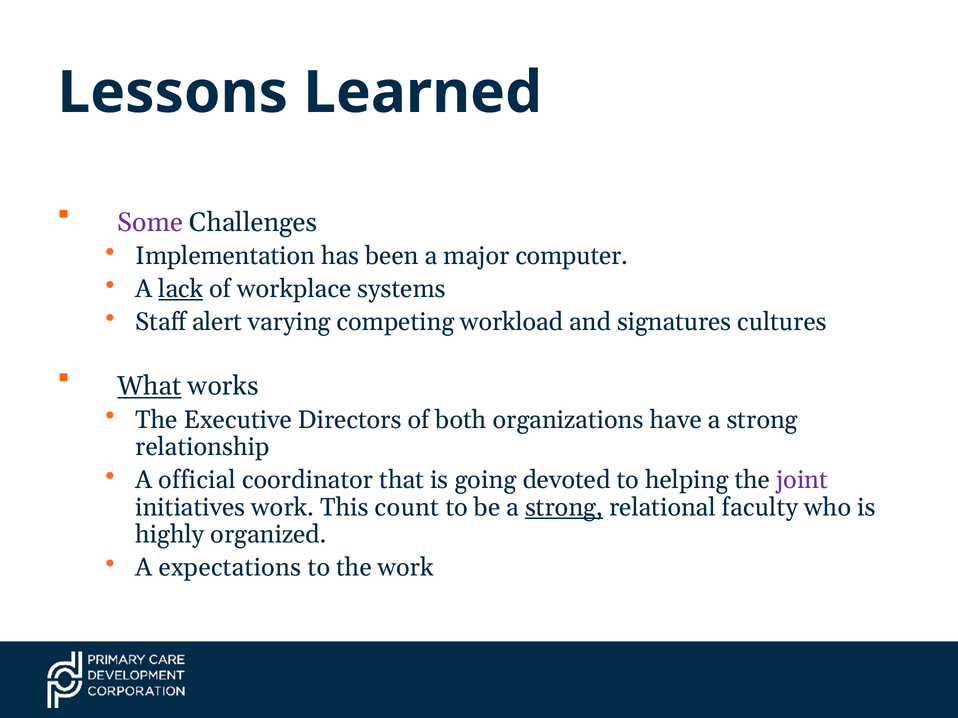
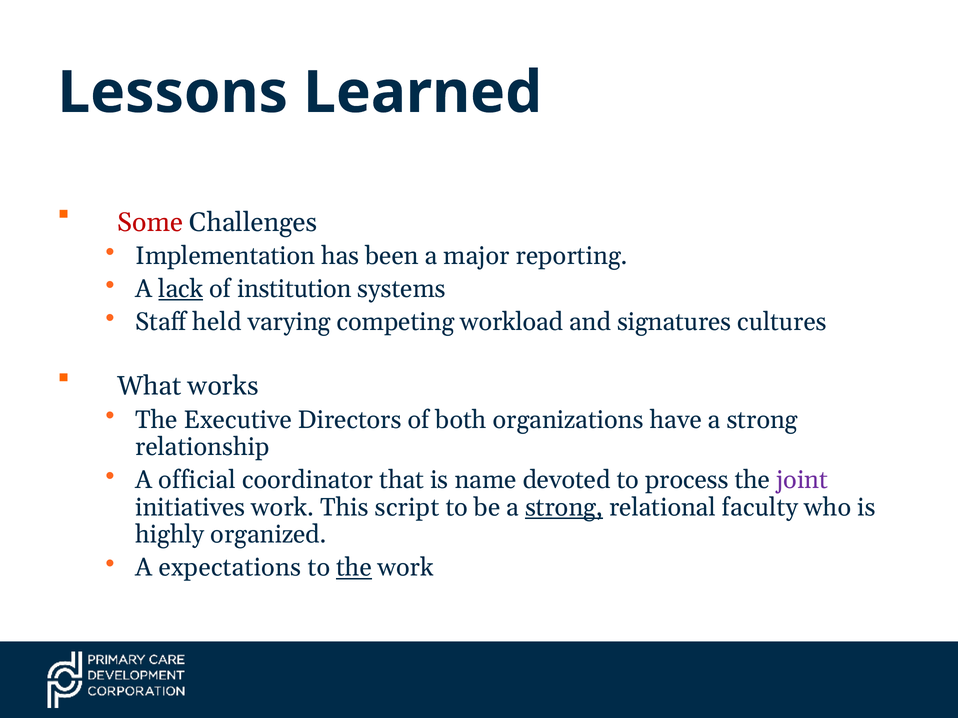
Some colour: purple -> red
computer: computer -> reporting
workplace: workplace -> institution
alert: alert -> held
What underline: present -> none
going: going -> name
helping: helping -> process
count: count -> script
the at (354, 568) underline: none -> present
